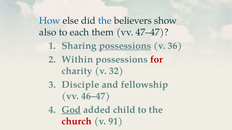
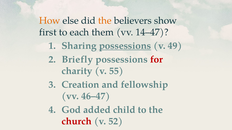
How colour: blue -> orange
the at (105, 21) colour: blue -> orange
also: also -> first
47–47: 47–47 -> 14–47
36: 36 -> 49
Within: Within -> Briefly
32: 32 -> 55
Disciple: Disciple -> Creation
God underline: present -> none
91: 91 -> 52
